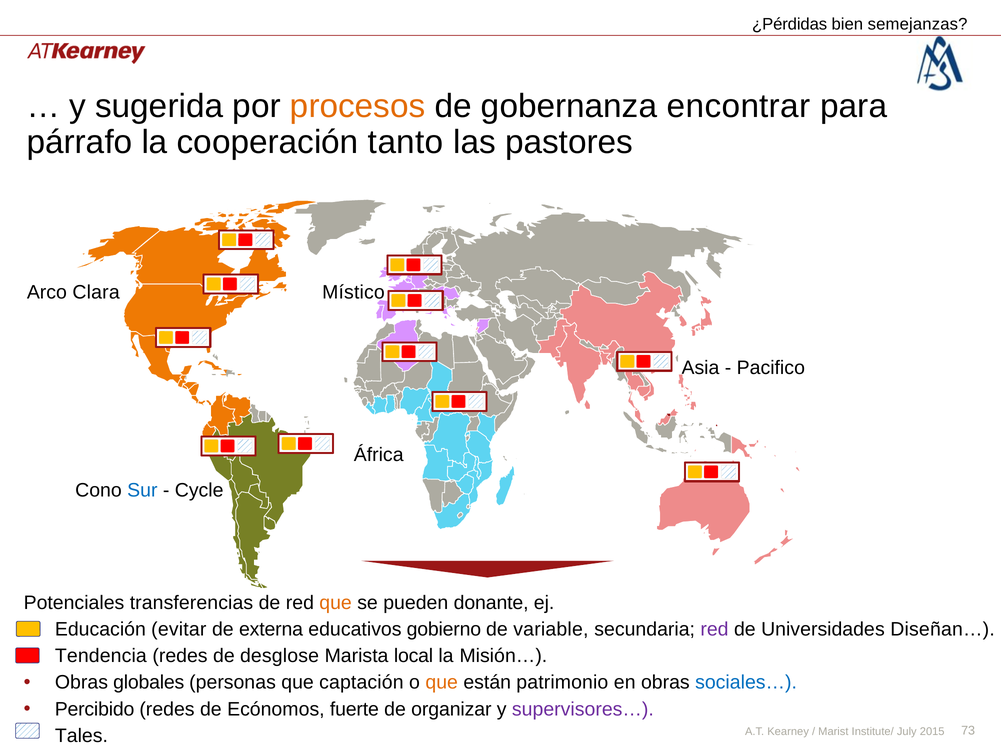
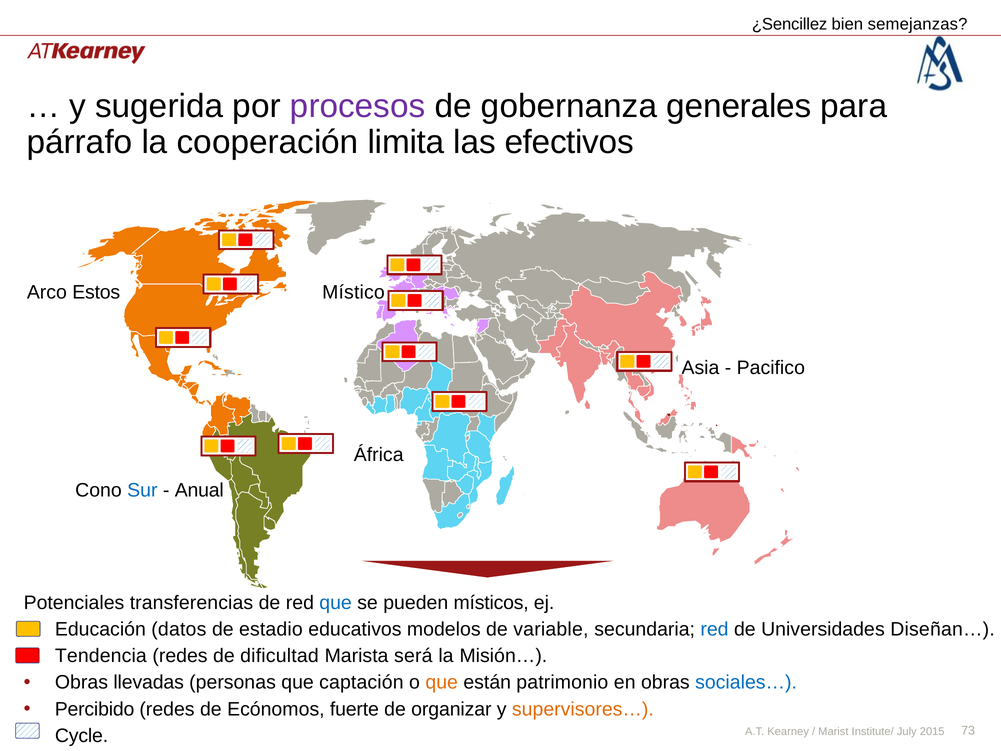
¿Pérdidas: ¿Pérdidas -> ¿Sencillez
procesos colour: orange -> purple
encontrar: encontrar -> generales
tanto: tanto -> limita
pastores: pastores -> efectivos
Clara: Clara -> Estos
Cycle: Cycle -> Anual
que at (336, 602) colour: orange -> blue
donante: donante -> místicos
evitar: evitar -> datos
externa: externa -> estadio
gobierno: gobierno -> modelos
red at (714, 629) colour: purple -> blue
desglose: desglose -> dificultad
local: local -> será
globales: globales -> llevadas
supervisores… colour: purple -> orange
Tales: Tales -> Cycle
